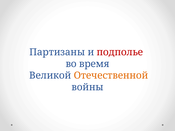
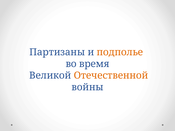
подполье colour: red -> orange
